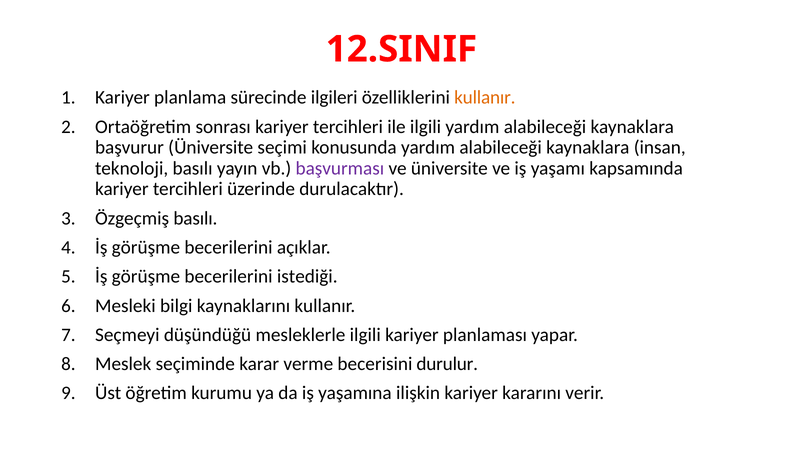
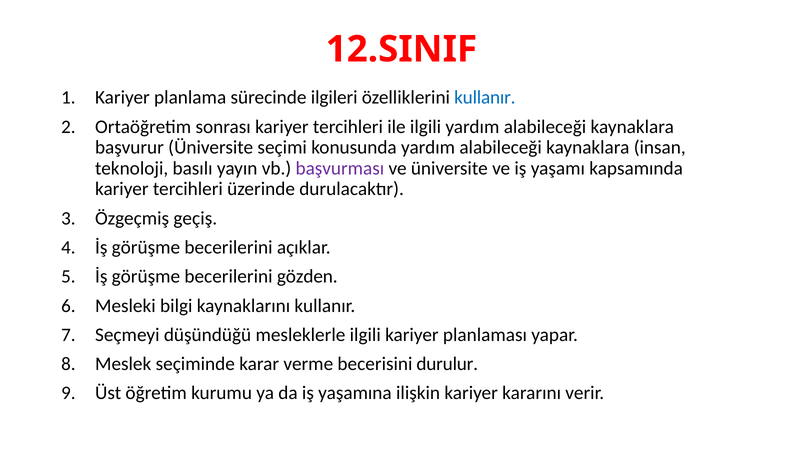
kullanır at (485, 97) colour: orange -> blue
Özgeçmiş basılı: basılı -> geçiş
istediği: istediği -> gözden
